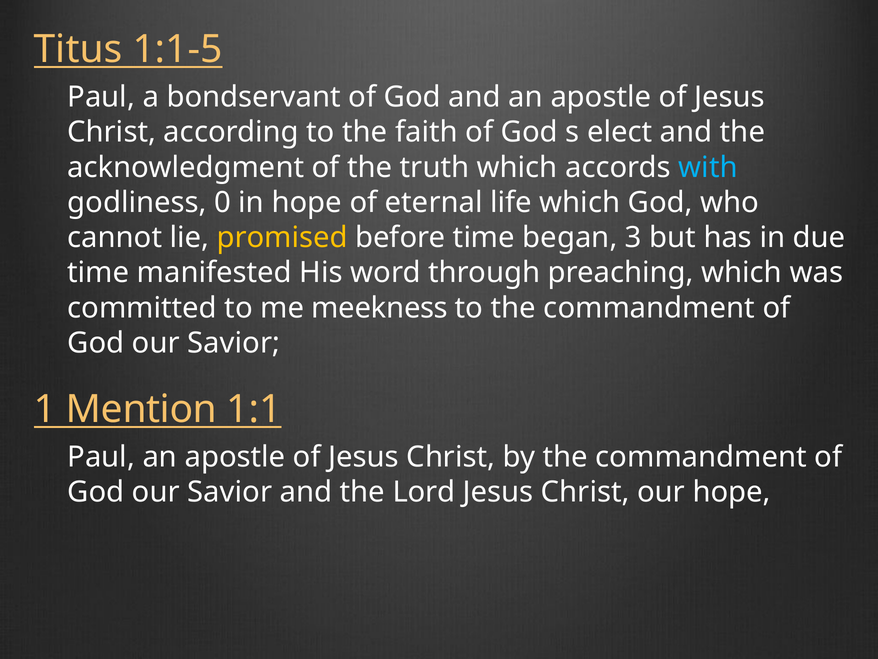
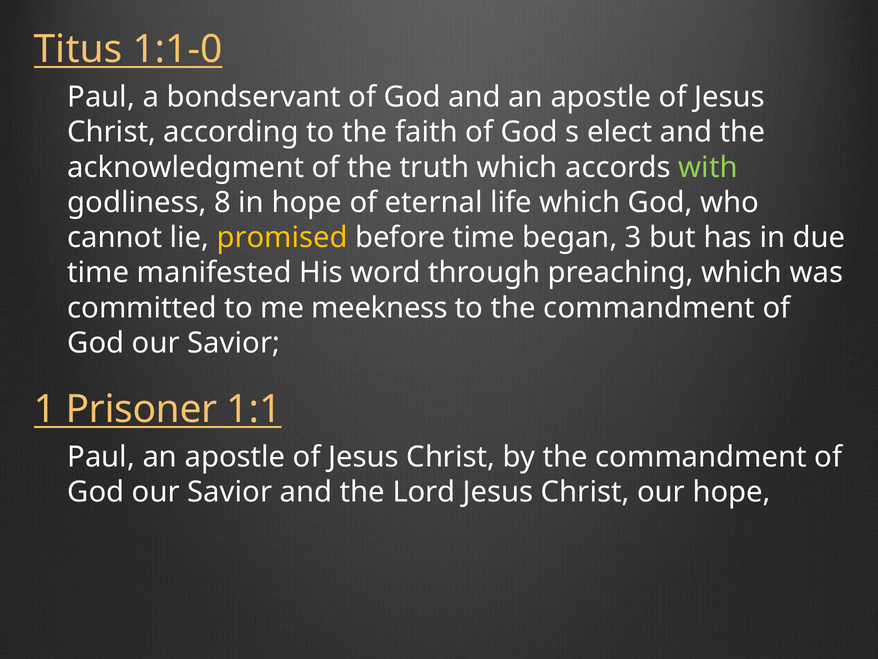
1:1-5: 1:1-5 -> 1:1-0
with colour: light blue -> light green
0: 0 -> 8
Mention: Mention -> Prisoner
